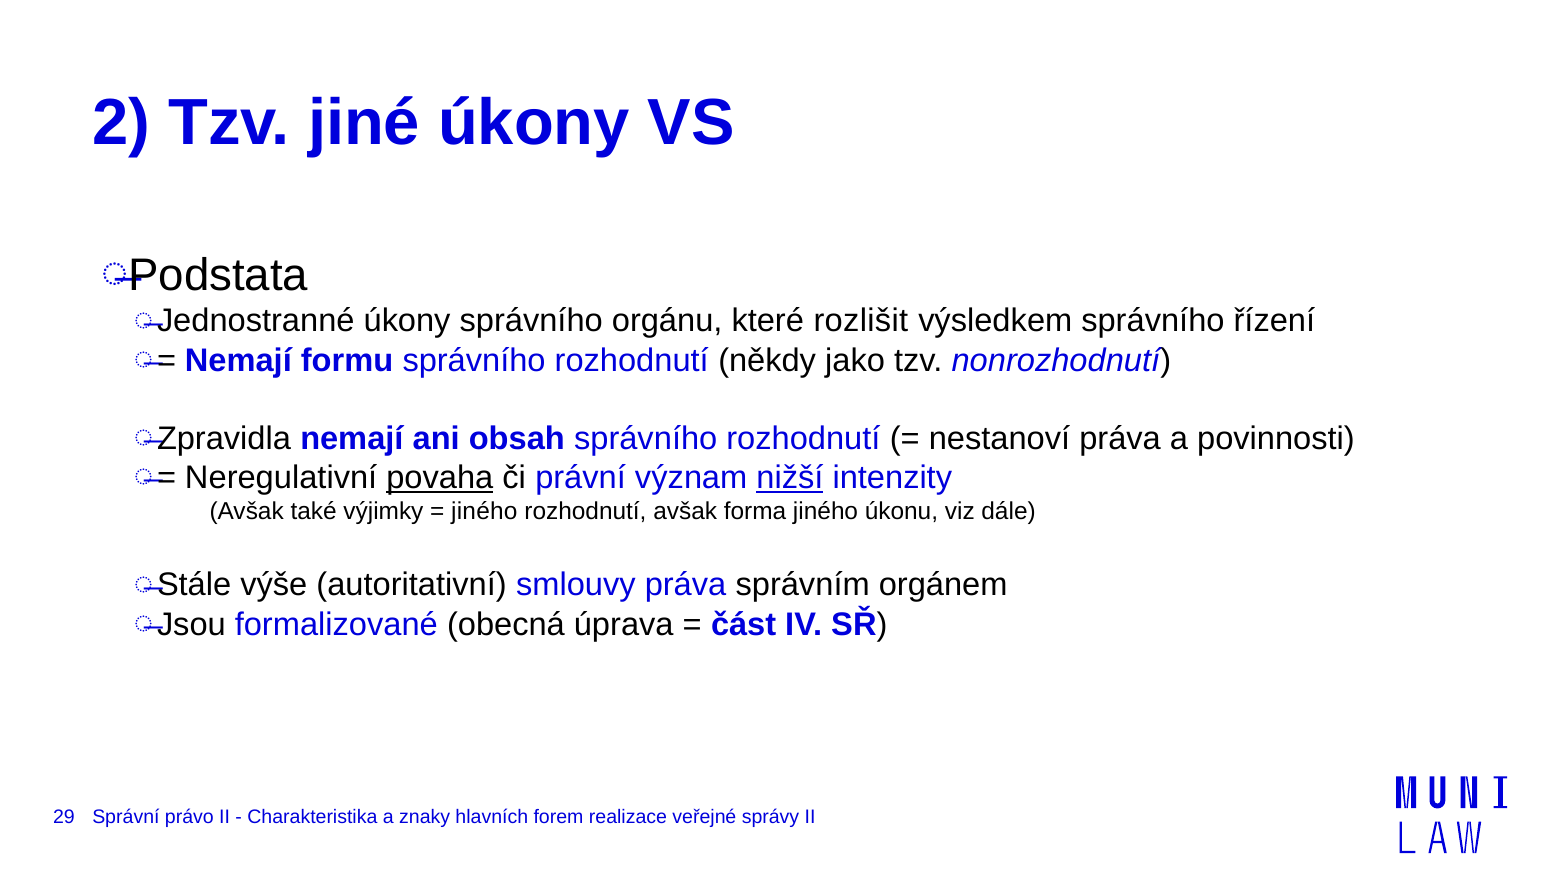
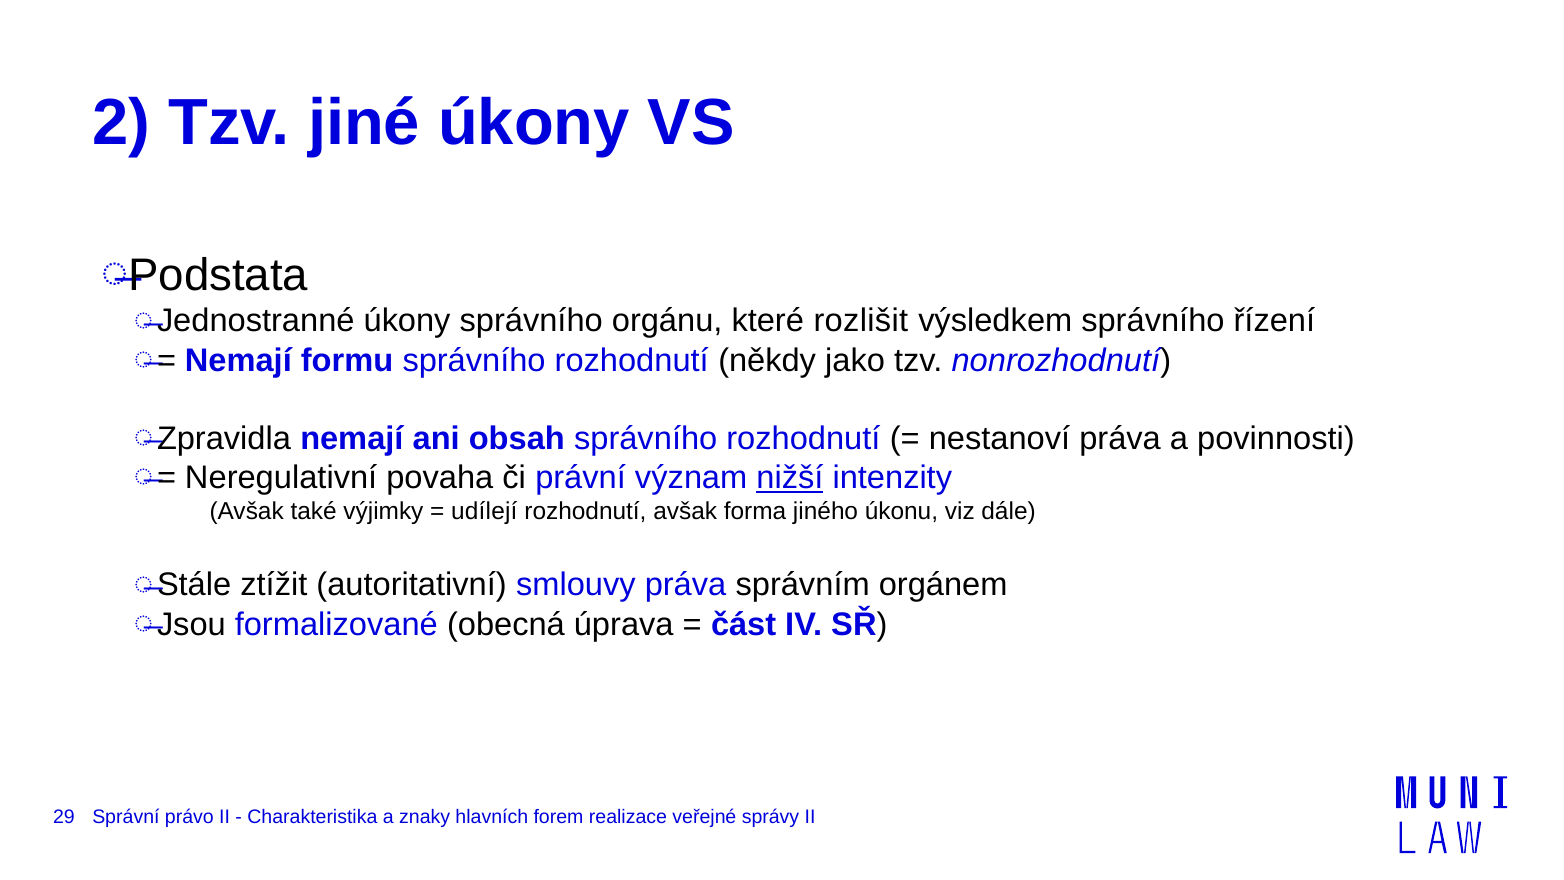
povaha underline: present -> none
jiného at (484, 511): jiného -> udílejí
výše: výše -> ztížit
